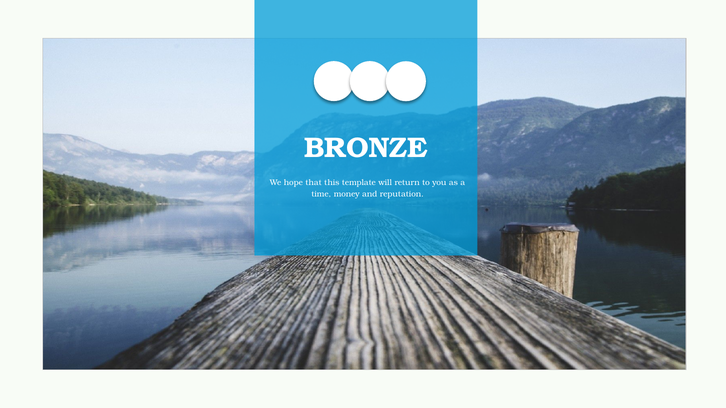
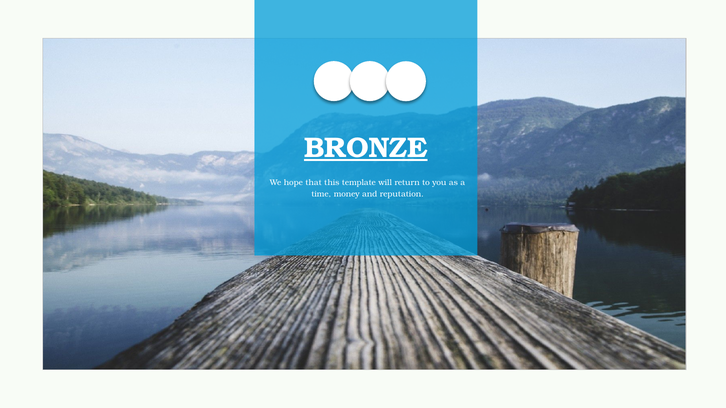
BRONZE underline: none -> present
